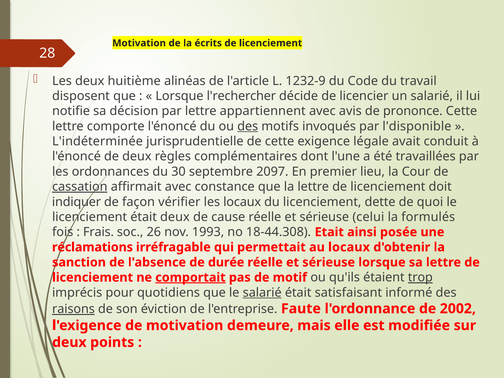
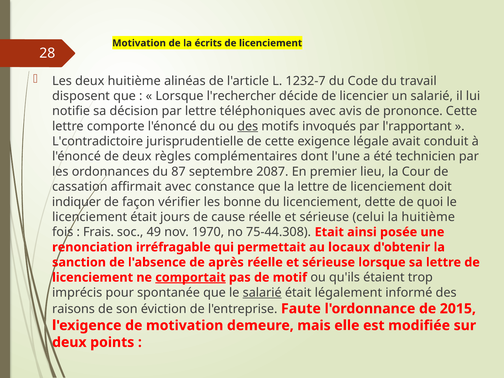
1232-9: 1232-9 -> 1232-7
appartiennent: appartiennent -> téléphoniques
l'disponible: l'disponible -> l'rapportant
L'indéterminée: L'indéterminée -> L'contradictoire
travaillées: travaillées -> technicien
30: 30 -> 87
2097: 2097 -> 2087
cassation underline: present -> none
les locaux: locaux -> bonne
était deux: deux -> jours
la formulés: formulés -> huitième
26: 26 -> 49
1993: 1993 -> 1970
18-44.308: 18-44.308 -> 75-44.308
réclamations: réclamations -> renonciation
durée: durée -> après
trop underline: present -> none
quotidiens: quotidiens -> spontanée
satisfaisant: satisfaisant -> légalement
raisons underline: present -> none
2002: 2002 -> 2015
